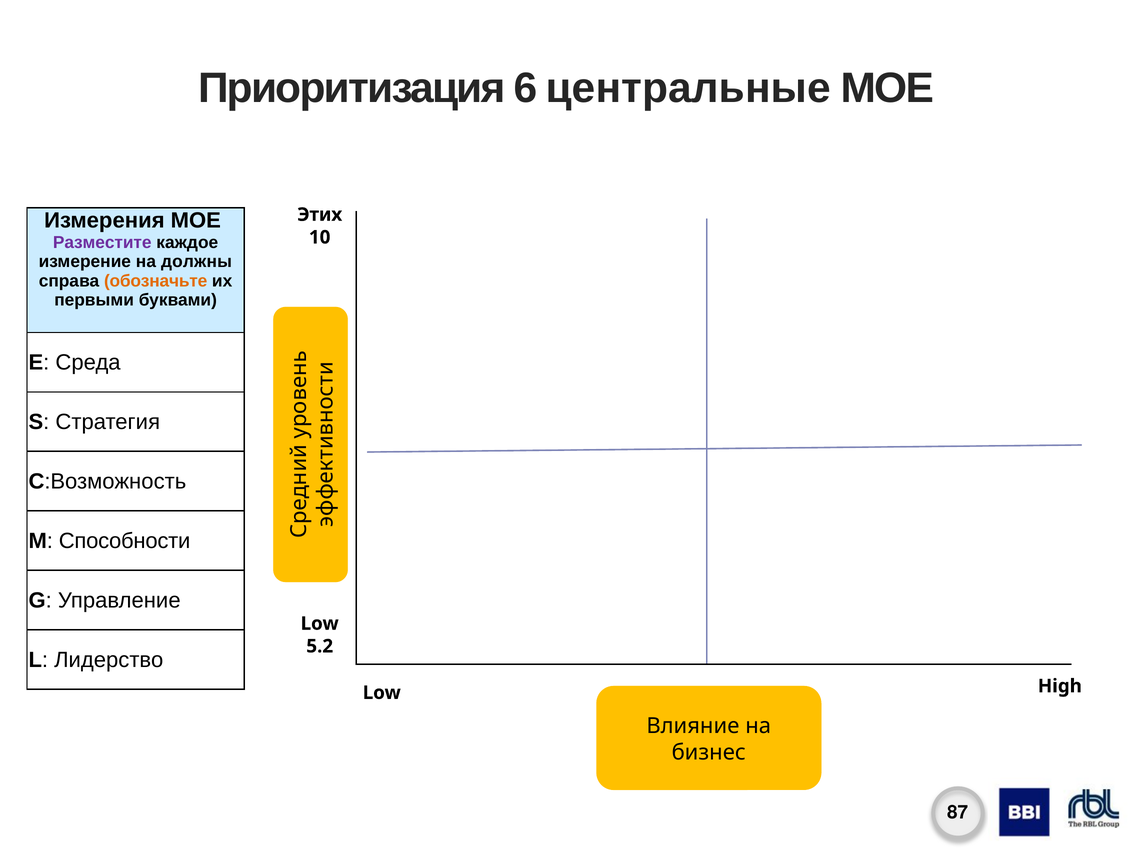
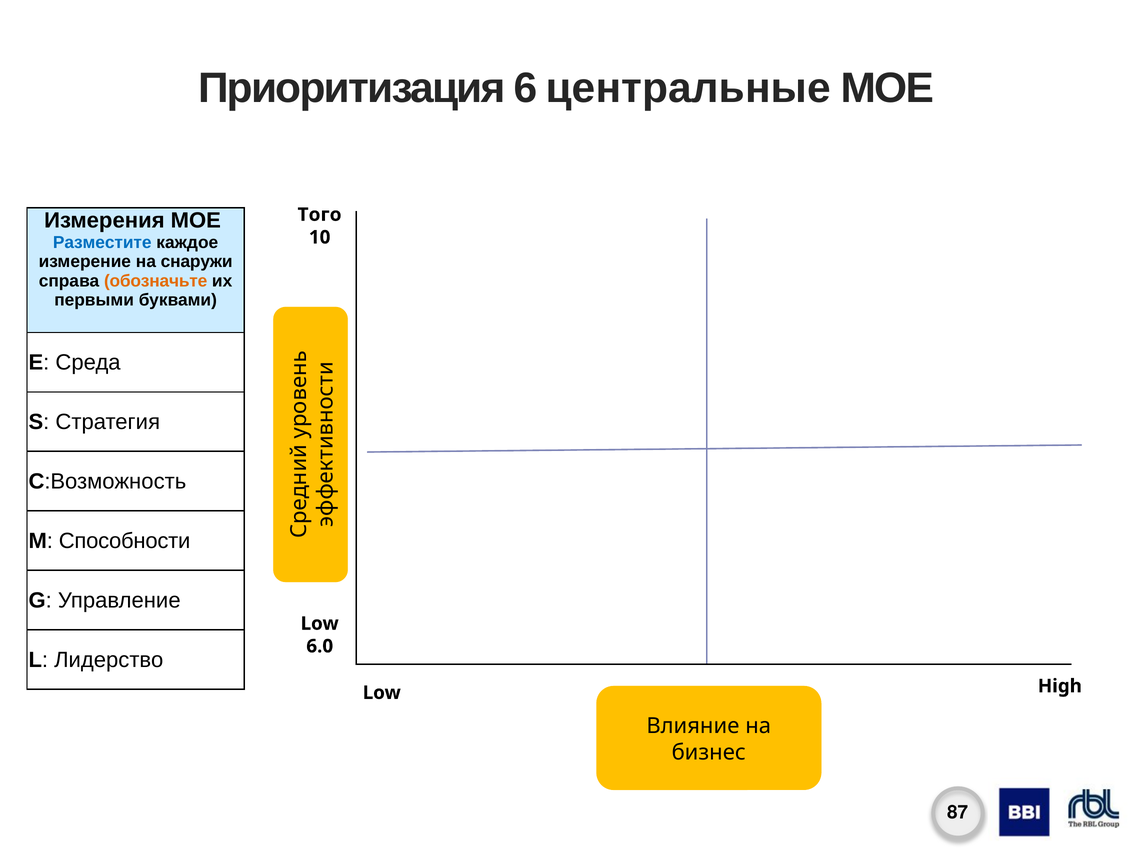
Этих: Этих -> Того
Разместите colour: purple -> blue
должны: должны -> снаружи
5.2: 5.2 -> 6.0
